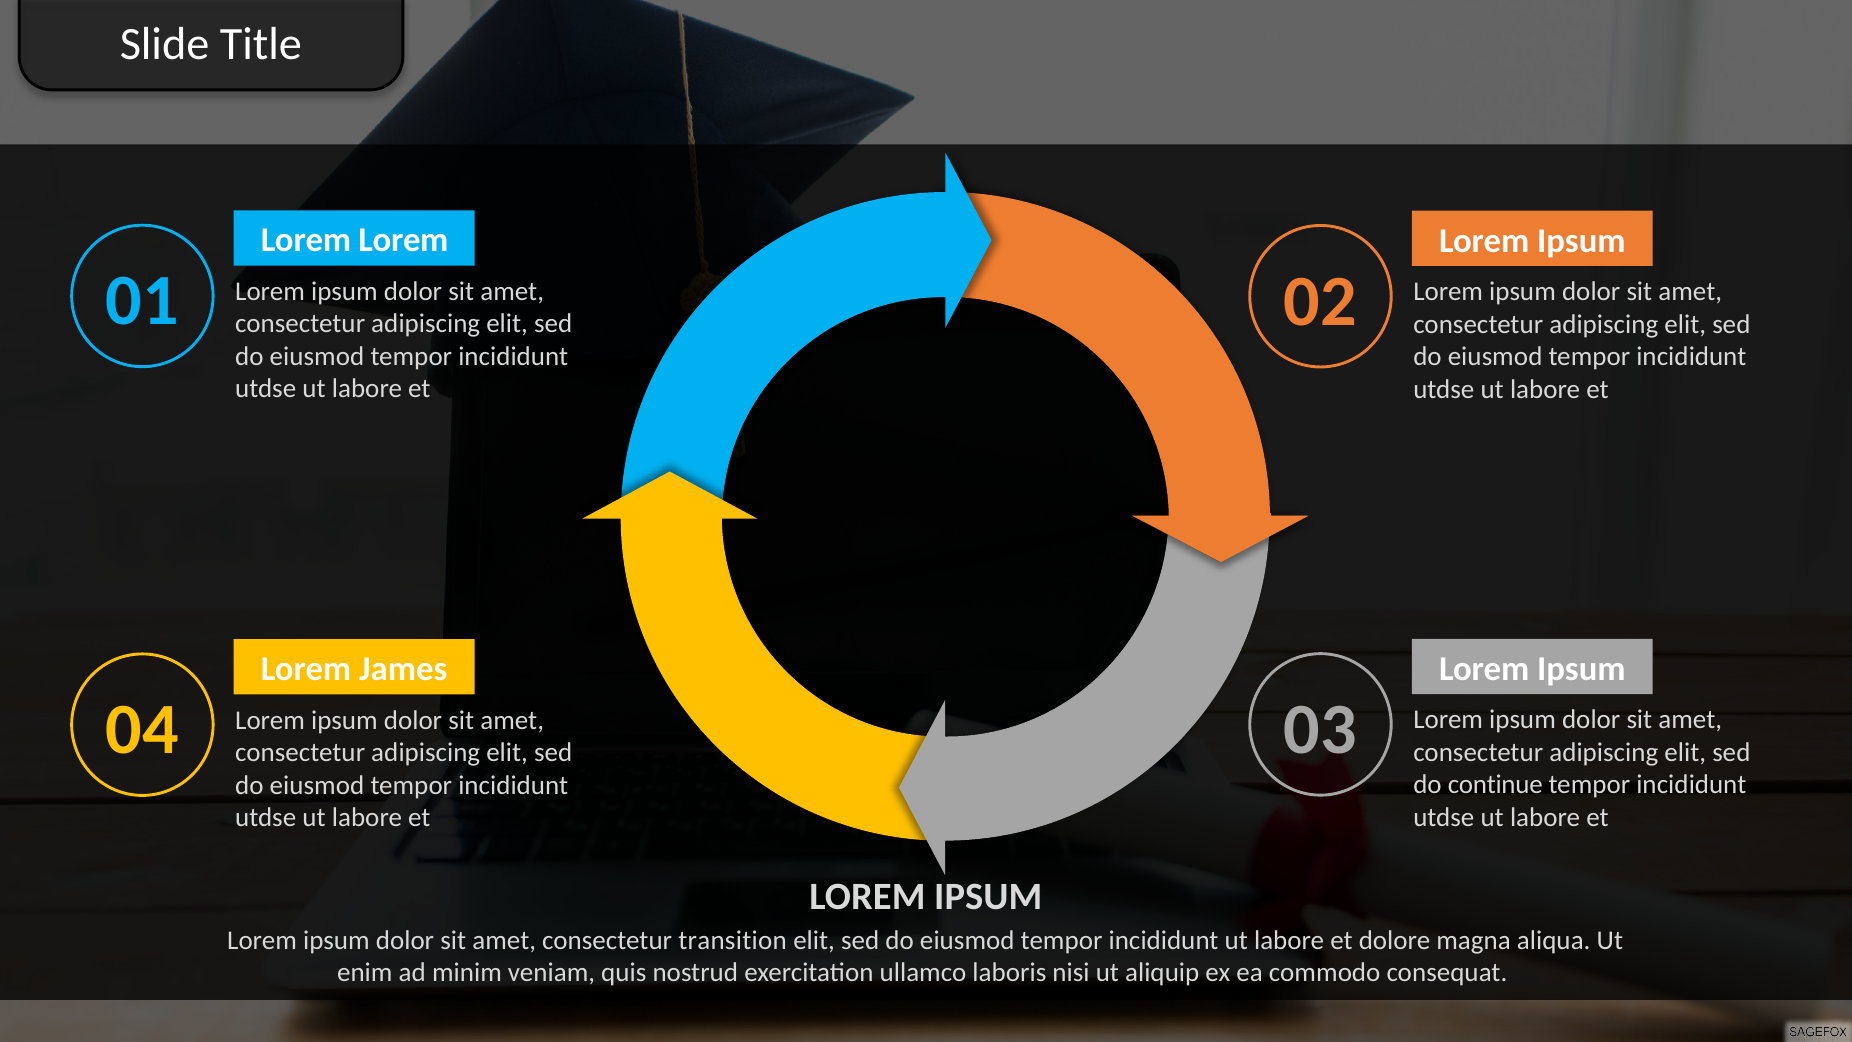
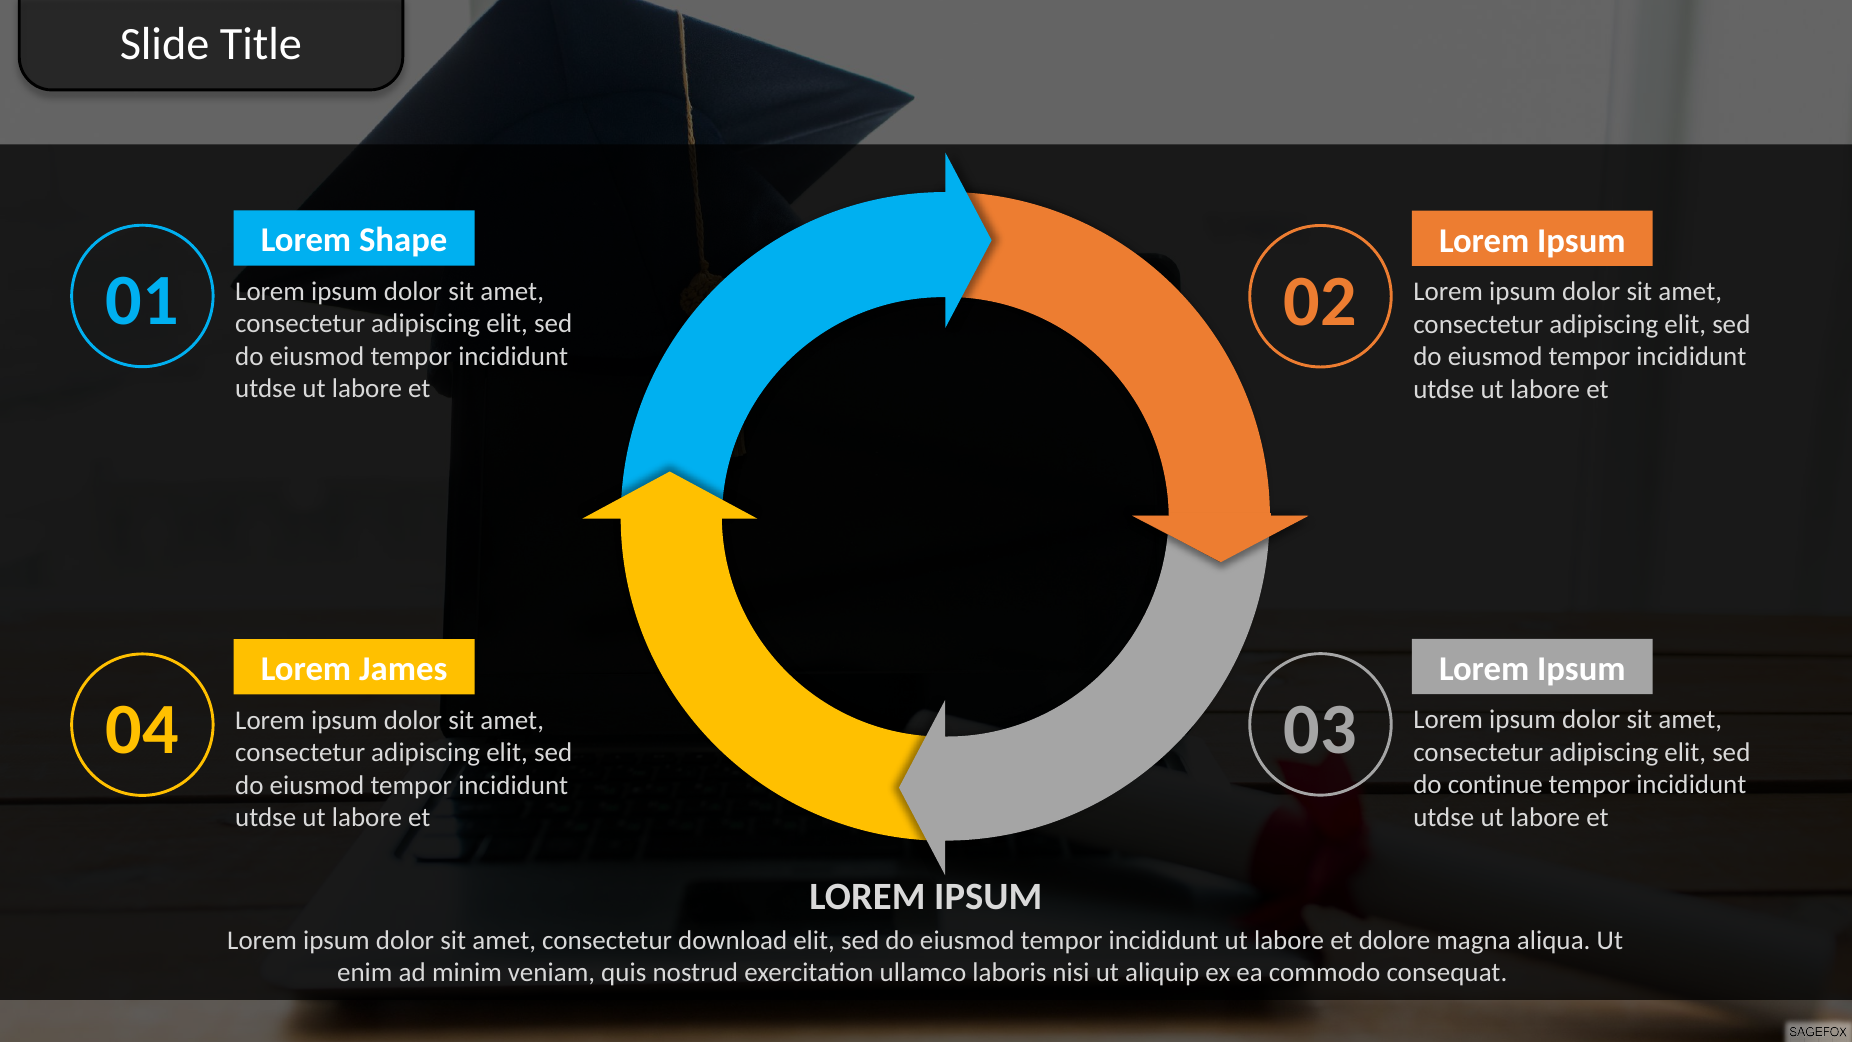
Lorem at (403, 240): Lorem -> Shape
transition: transition -> download
